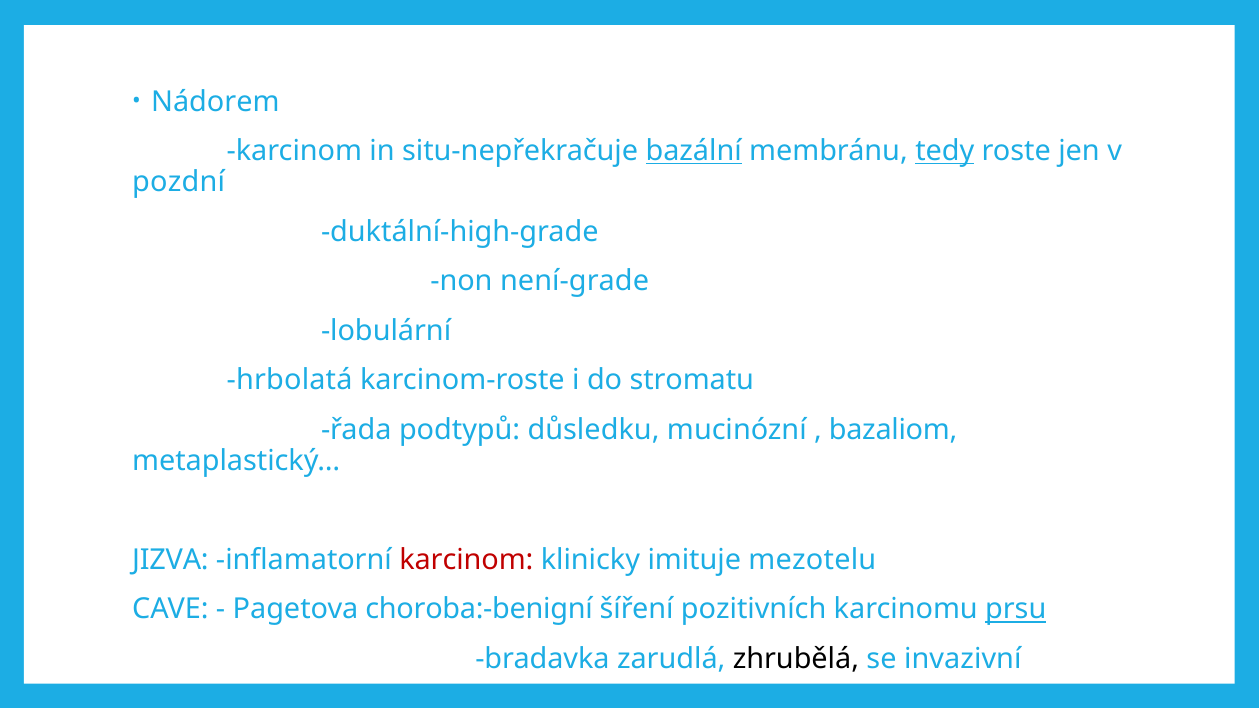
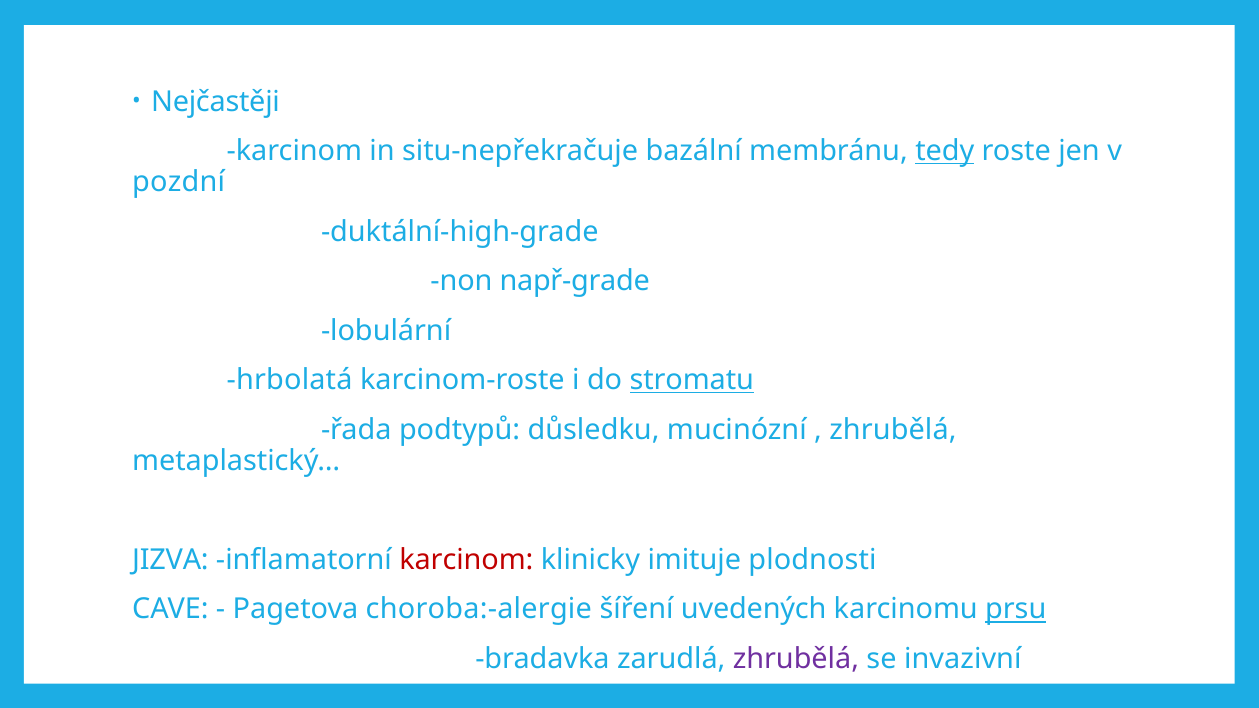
Nádorem: Nádorem -> Nejčastěji
bazální underline: present -> none
není-grade: není-grade -> např-grade
stromatu underline: none -> present
bazaliom at (893, 430): bazaliom -> zhrubělá
mezotelu: mezotelu -> plodnosti
choroba:-benigní: choroba:-benigní -> choroba:-alergie
pozitivních: pozitivních -> uvedených
zhrubělá at (796, 659) colour: black -> purple
